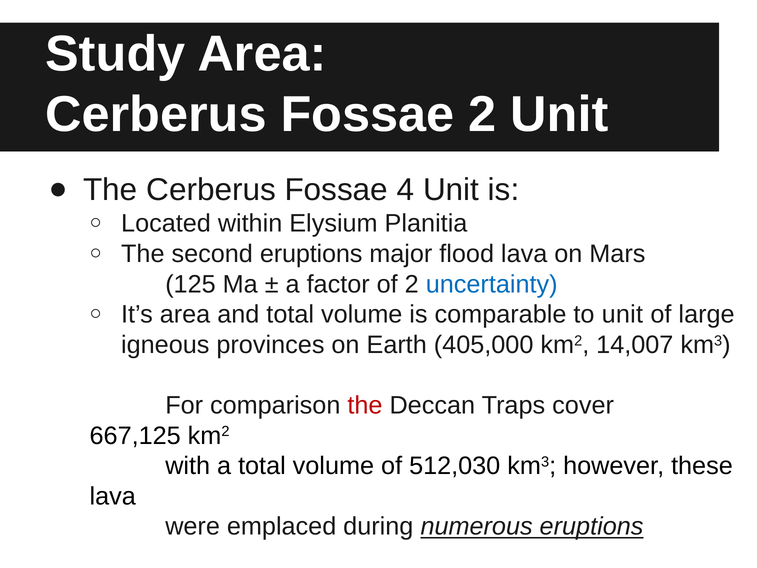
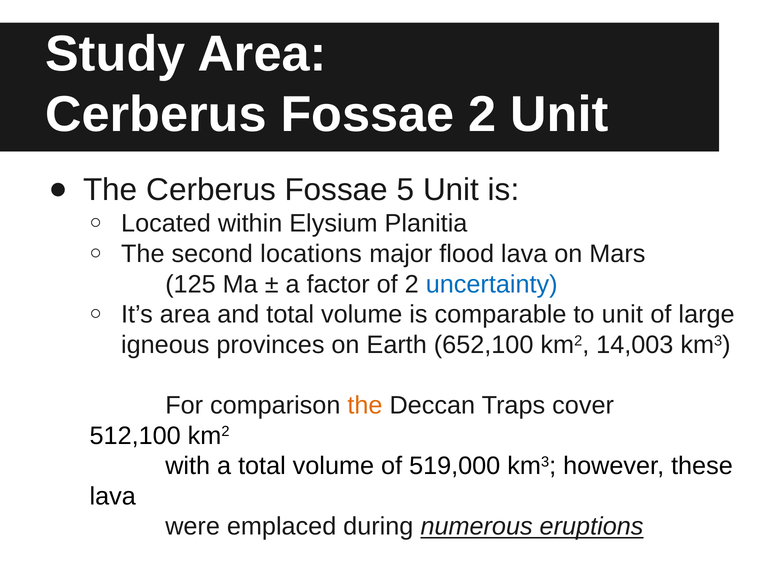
4: 4 -> 5
second eruptions: eruptions -> locations
405,000: 405,000 -> 652,100
14,007: 14,007 -> 14,003
the at (365, 405) colour: red -> orange
667,125: 667,125 -> 512,100
512,030: 512,030 -> 519,000
